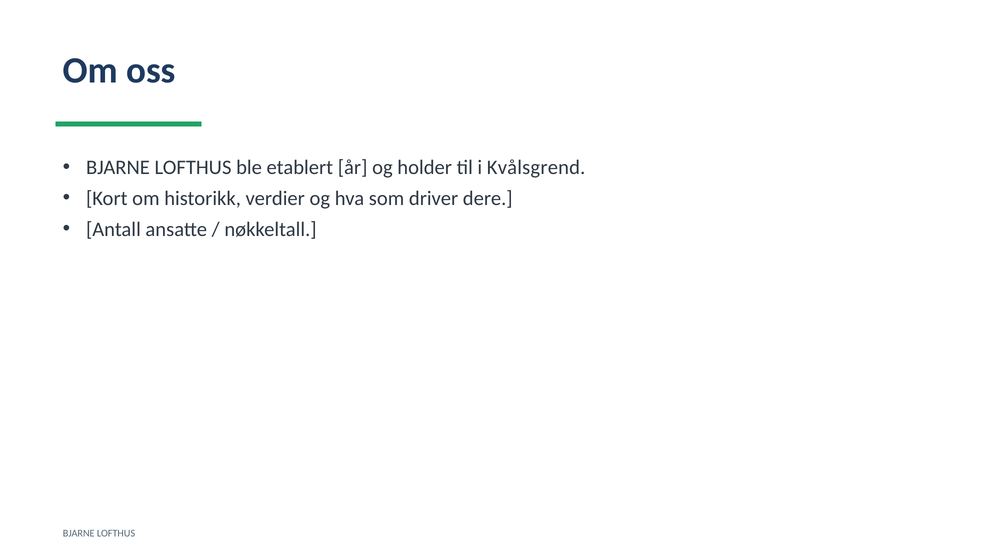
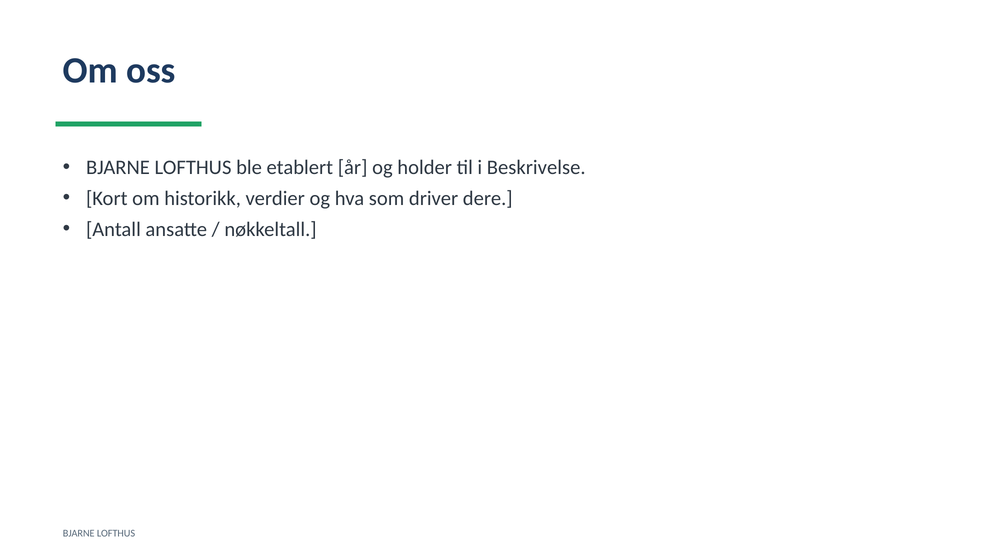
Kvålsgrend: Kvålsgrend -> Beskrivelse
